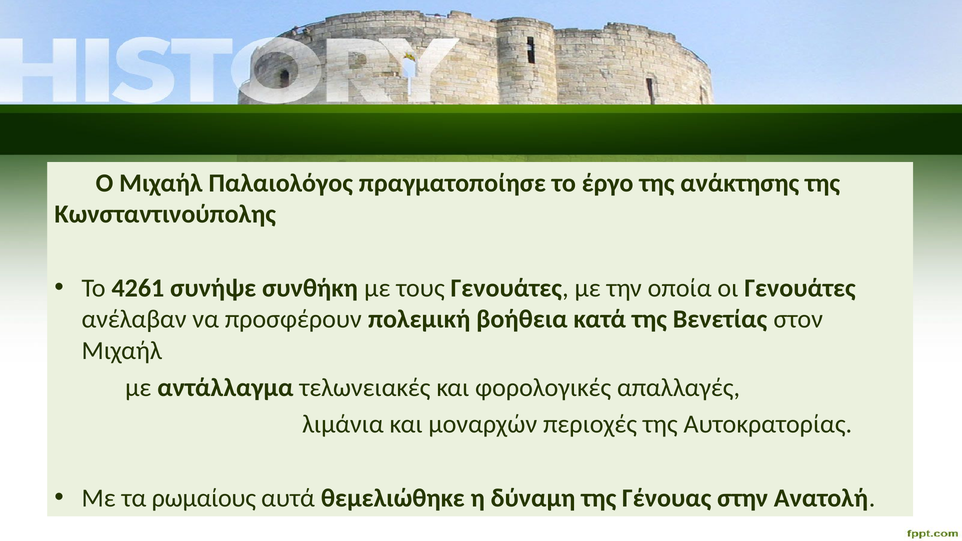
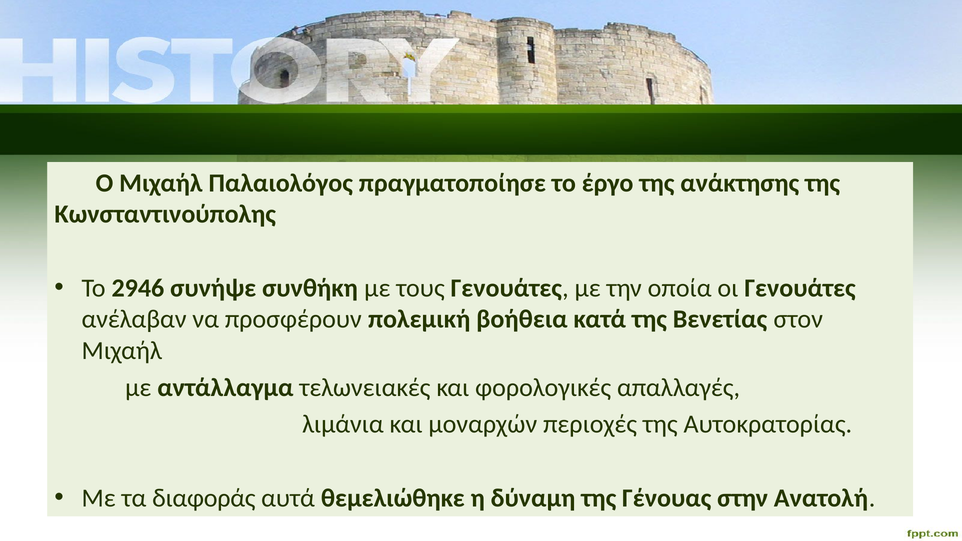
4261: 4261 -> 2946
ρωμαίους: ρωμαίους -> διαφοράς
